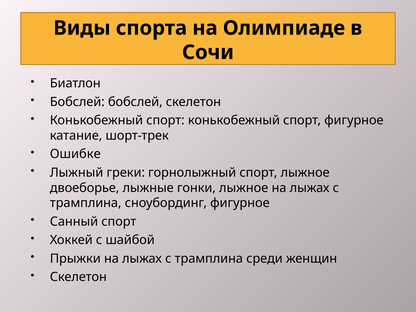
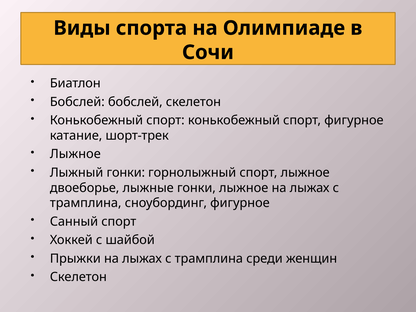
Ошибке at (75, 154): Ошибке -> Лыжное
Лыжный греки: греки -> гонки
